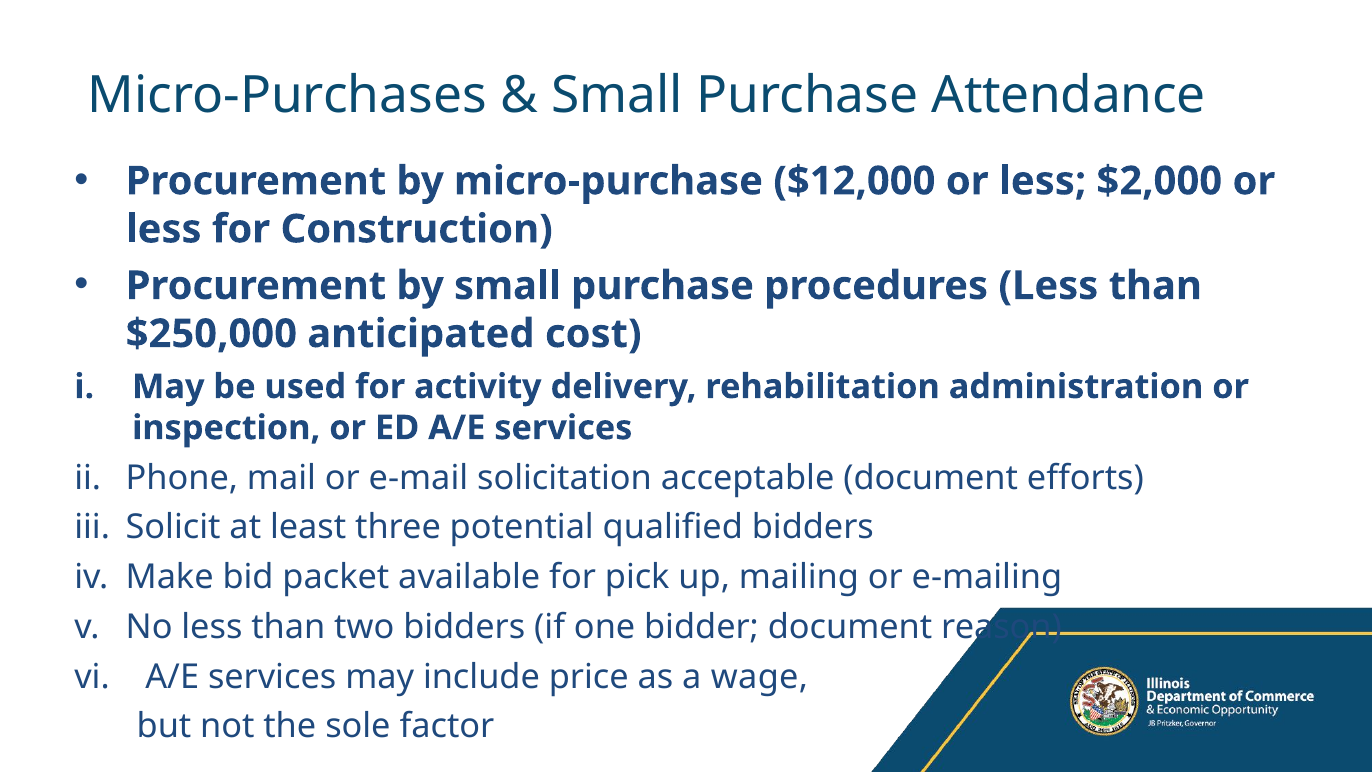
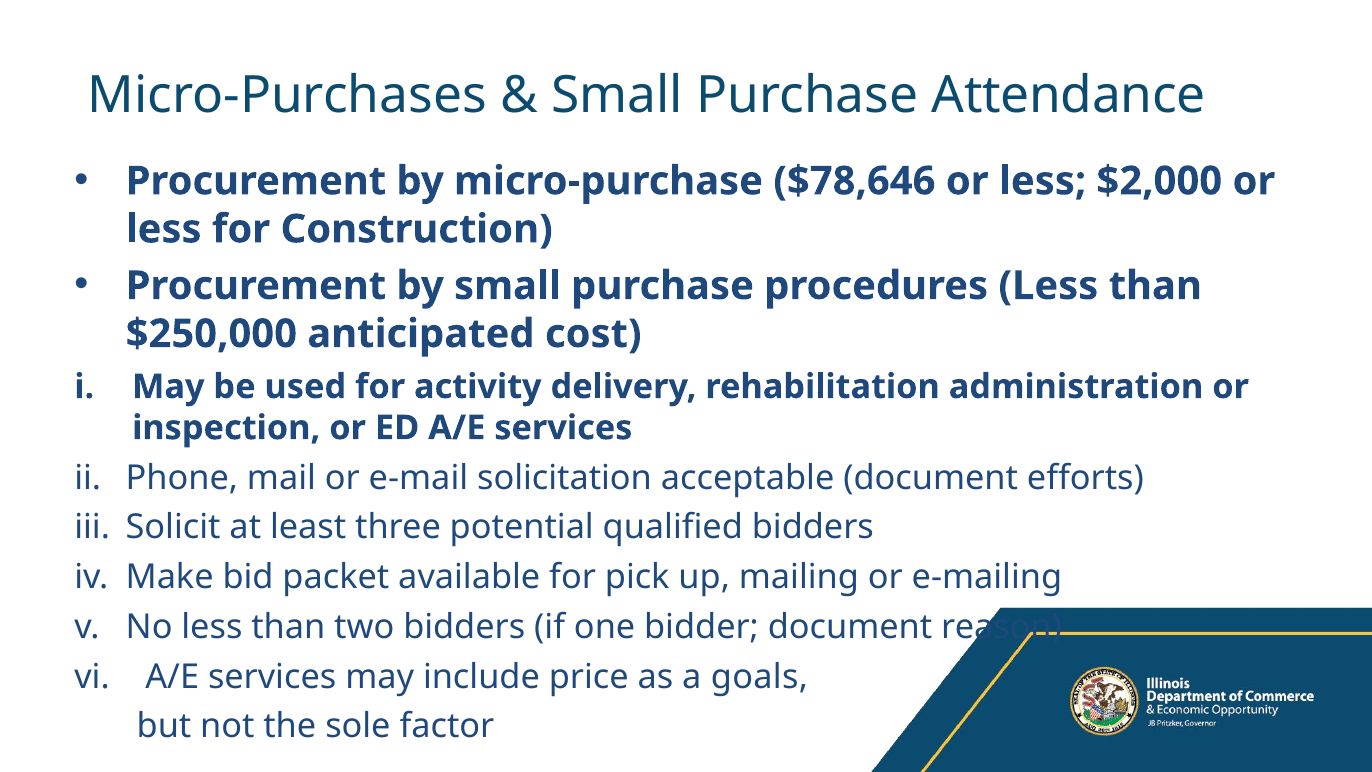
$12,000: $12,000 -> $78,646
wage: wage -> goals
